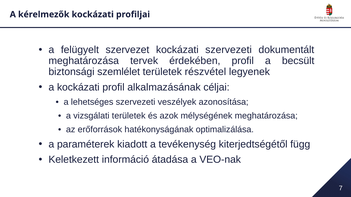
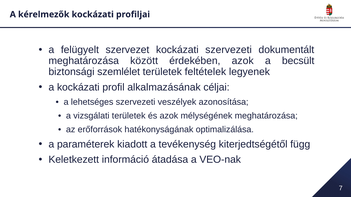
tervek: tervek -> között
érdekében profil: profil -> azok
részvétel: részvétel -> feltételek
